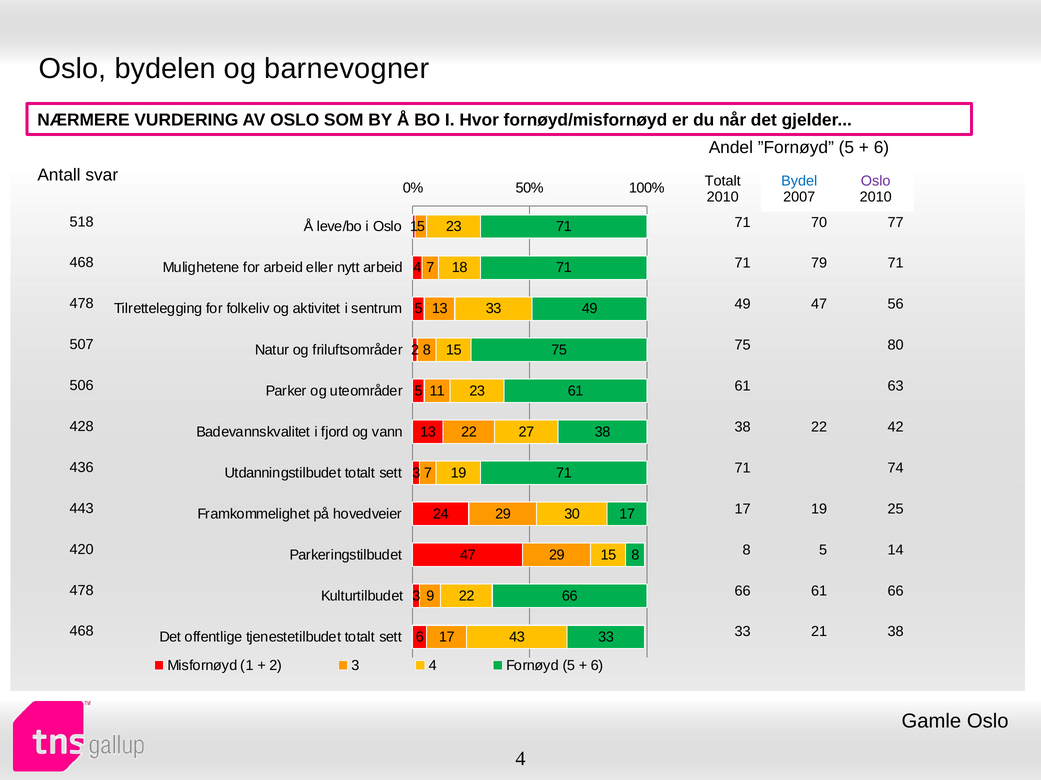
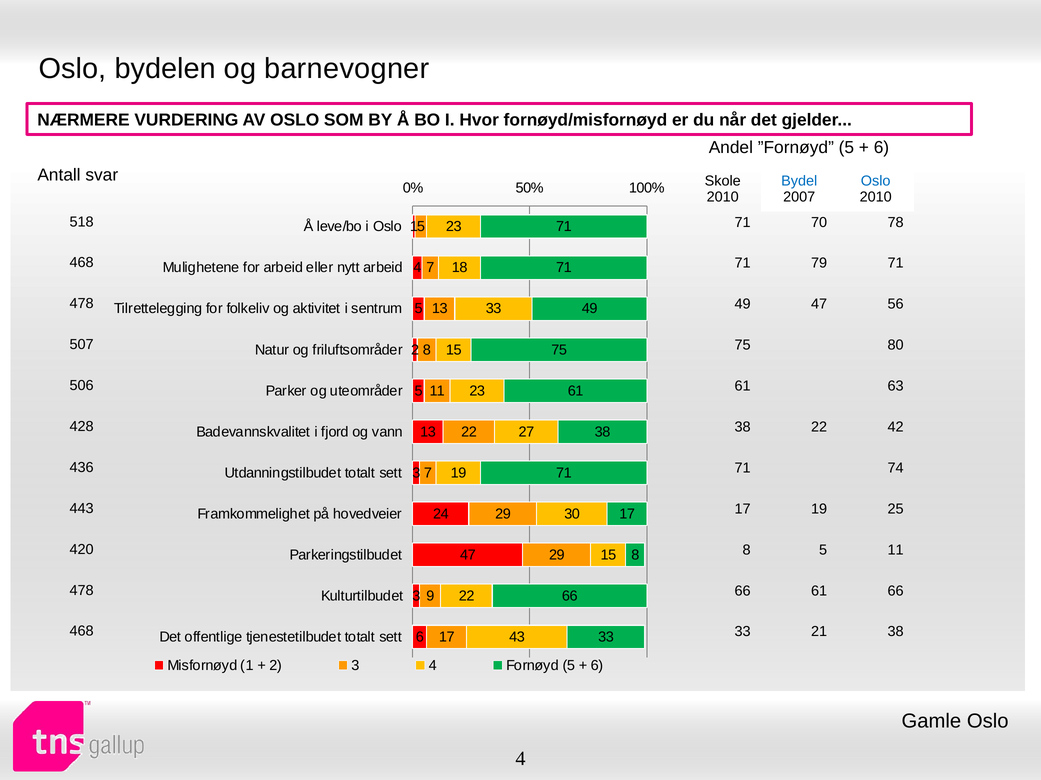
Totalt at (723, 181): Totalt -> Skole
Oslo at (876, 181) colour: purple -> blue
77: 77 -> 78
5 14: 14 -> 11
